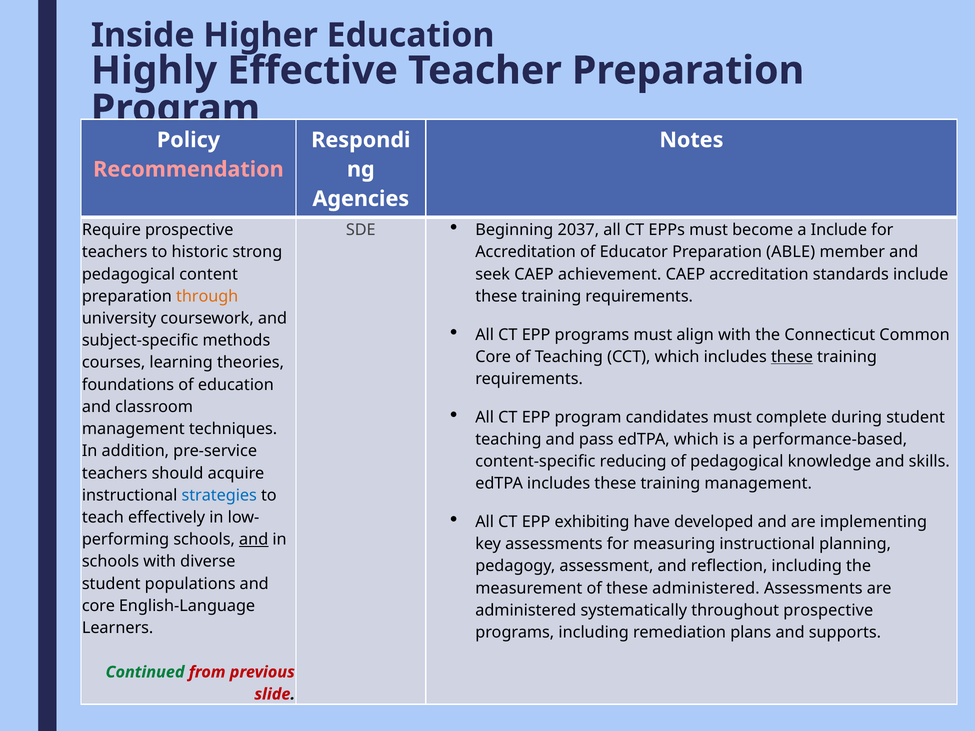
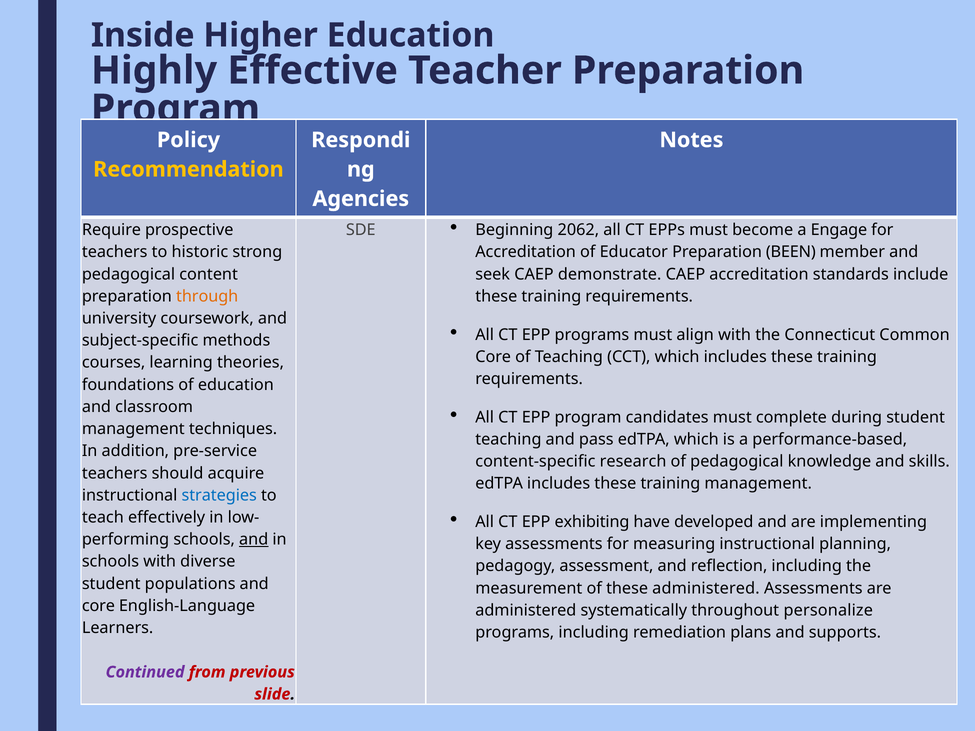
Recommendation colour: pink -> yellow
2037: 2037 -> 2062
a Include: Include -> Engage
ABLE: ABLE -> BEEN
achievement: achievement -> demonstrate
these at (792, 357) underline: present -> none
reducing: reducing -> research
throughout prospective: prospective -> personalize
Continued colour: green -> purple
